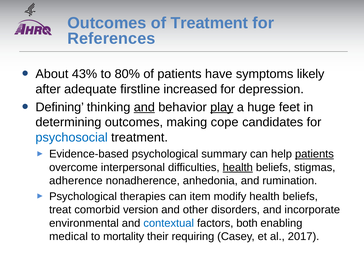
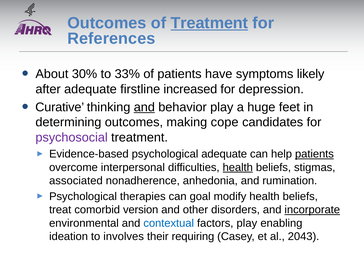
Treatment at (209, 23) underline: none -> present
43%: 43% -> 30%
80%: 80% -> 33%
Defining: Defining -> Curative
play at (222, 107) underline: present -> none
psychosocial colour: blue -> purple
psychological summary: summary -> adequate
adherence: adherence -> associated
item: item -> goal
incorporate underline: none -> present
factors both: both -> play
medical: medical -> ideation
mortality: mortality -> involves
2017: 2017 -> 2043
